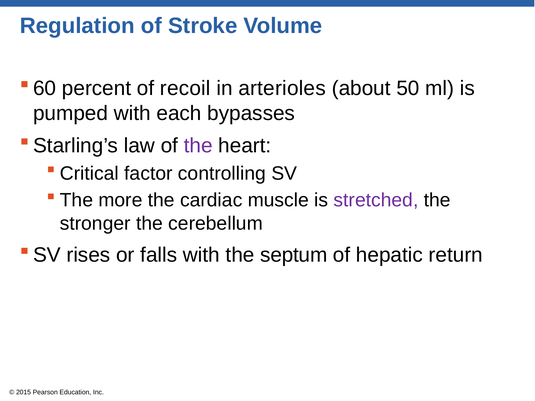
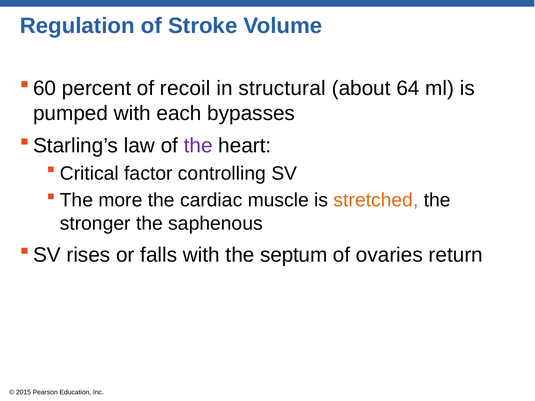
arterioles: arterioles -> structural
50: 50 -> 64
stretched colour: purple -> orange
cerebellum: cerebellum -> saphenous
hepatic: hepatic -> ovaries
